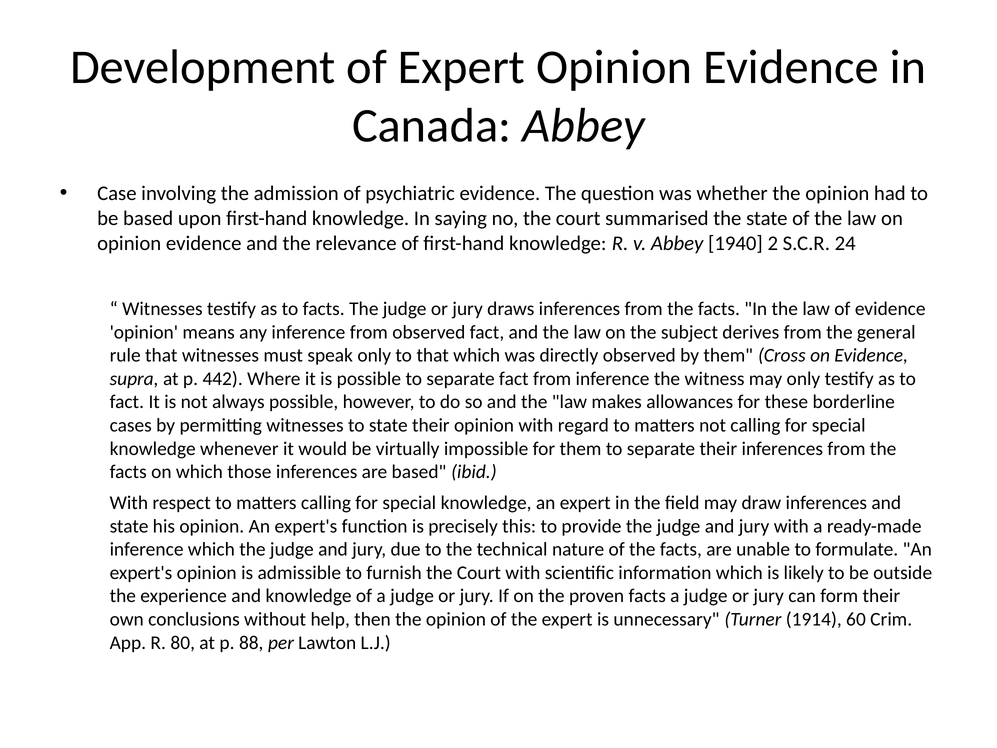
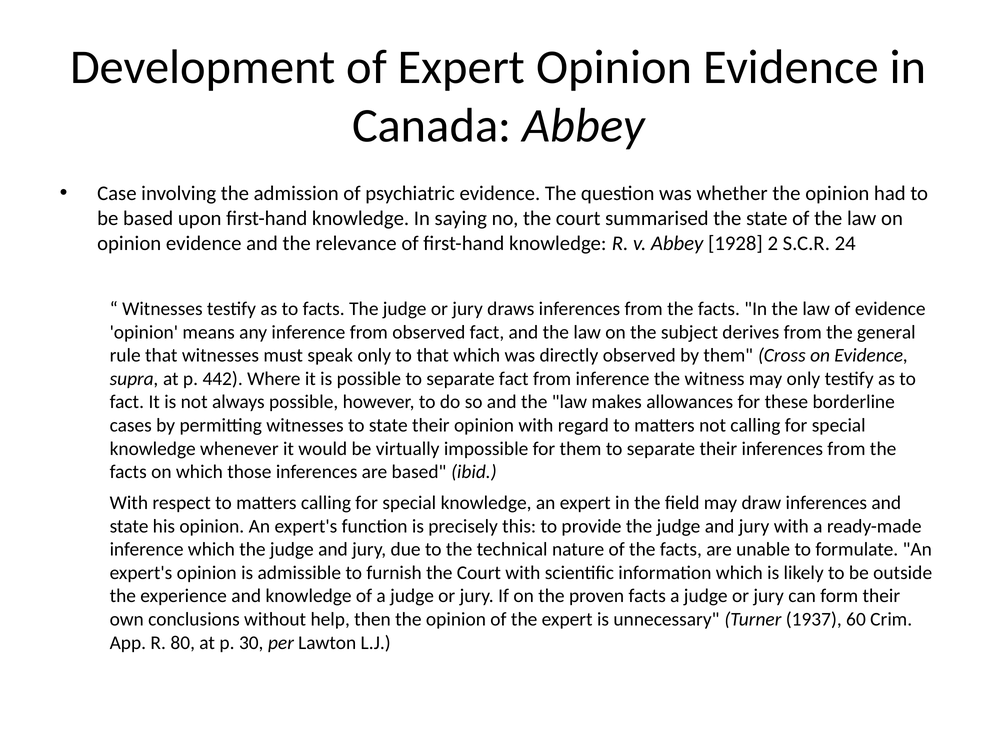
1940: 1940 -> 1928
1914: 1914 -> 1937
88: 88 -> 30
